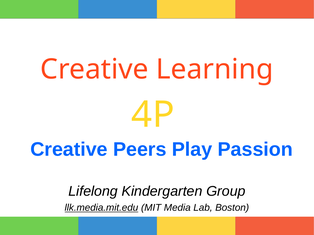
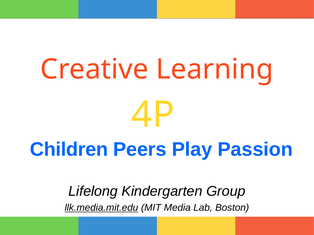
Creative at (69, 150): Creative -> Children
